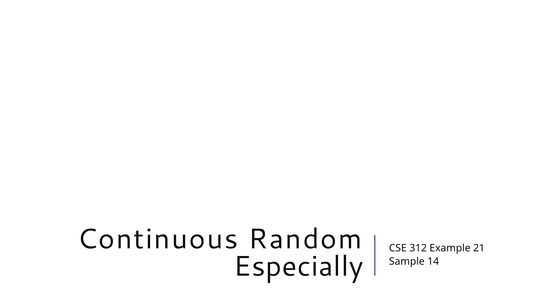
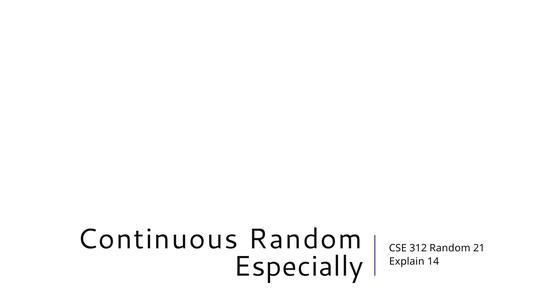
312 Example: Example -> Random
Sample: Sample -> Explain
